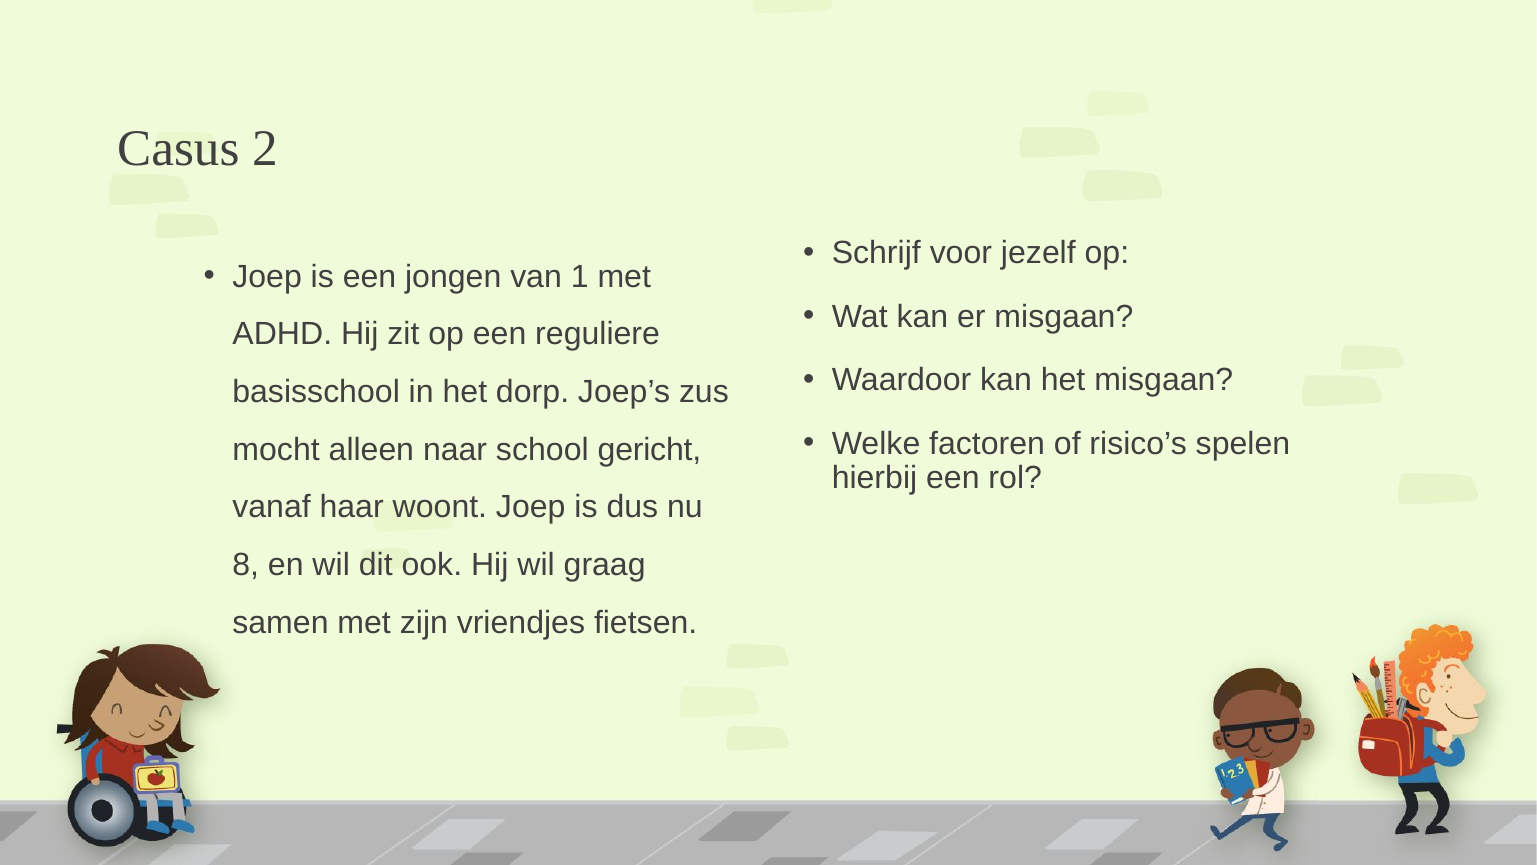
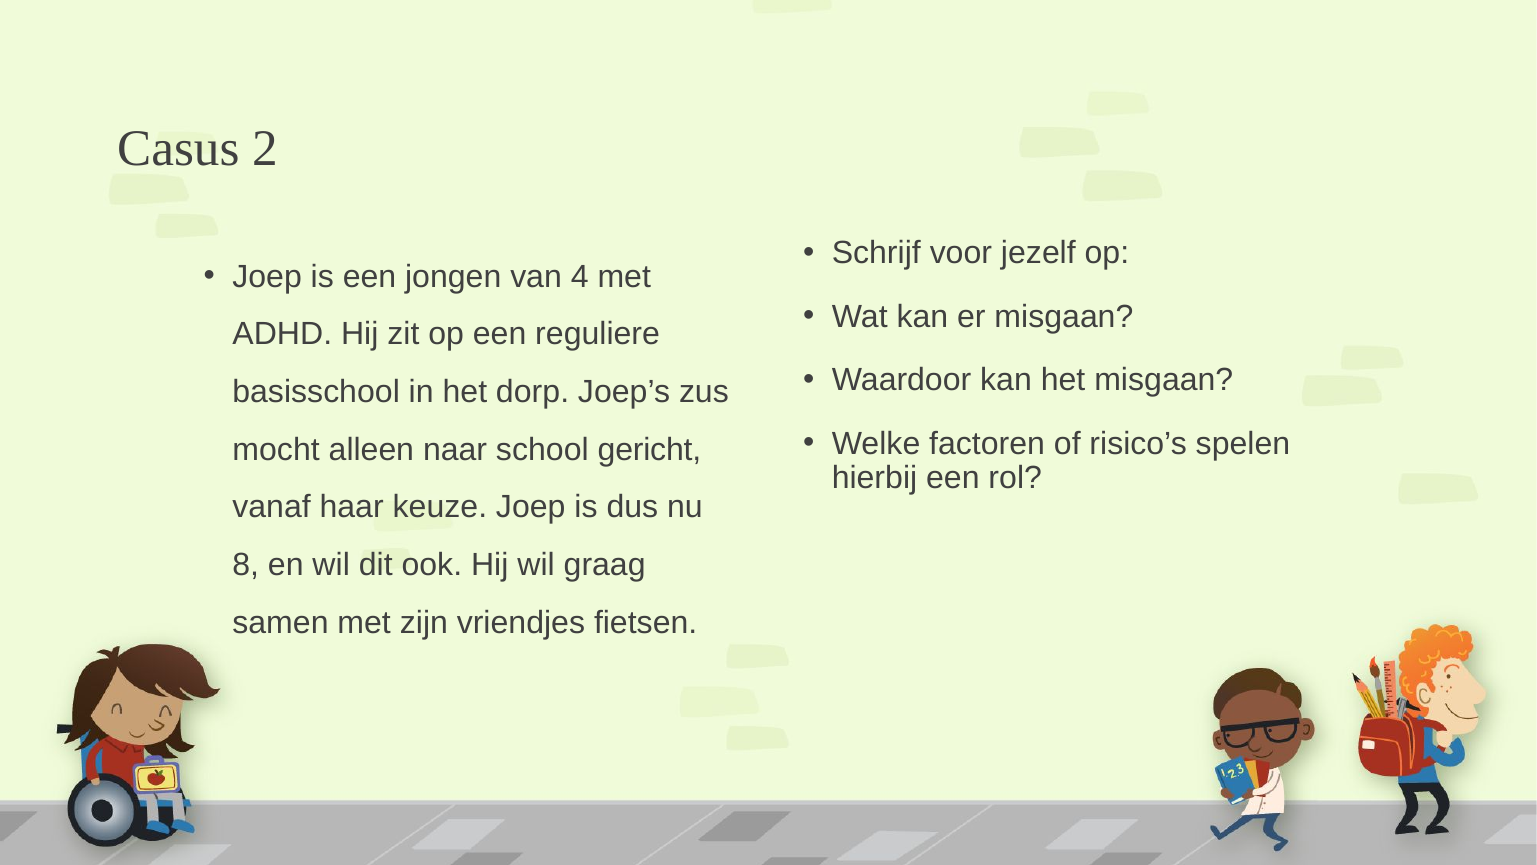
1: 1 -> 4
woont: woont -> keuze
